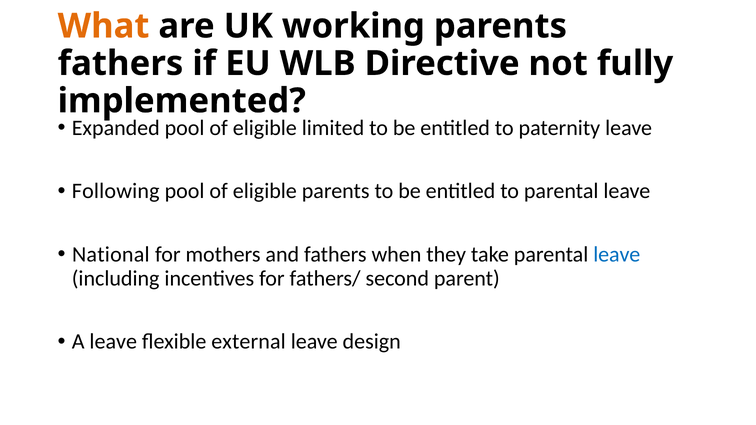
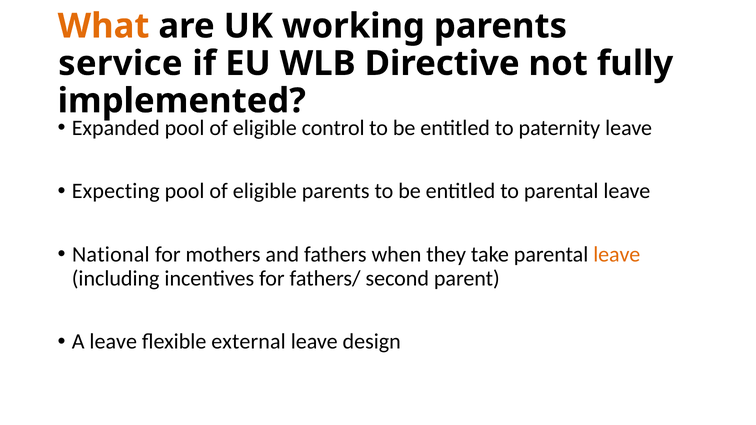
fathers at (120, 64): fathers -> service
limited: limited -> control
Following: Following -> Expecting
leave at (617, 255) colour: blue -> orange
